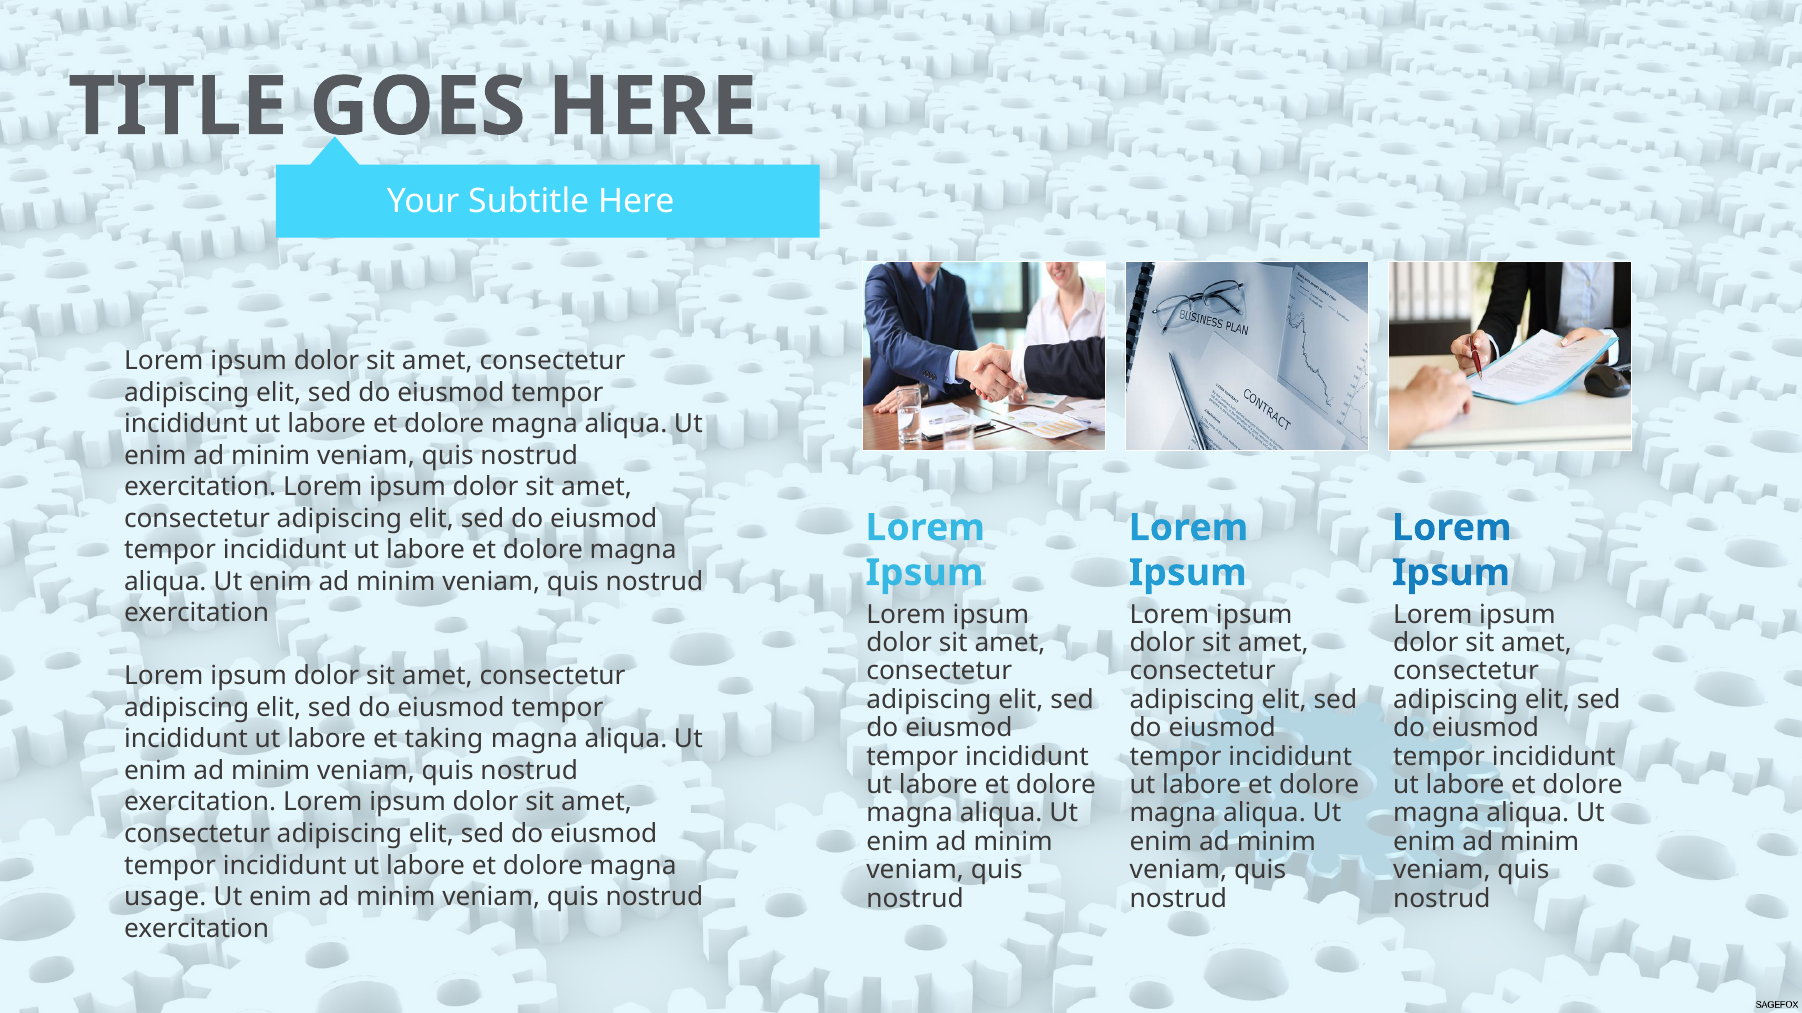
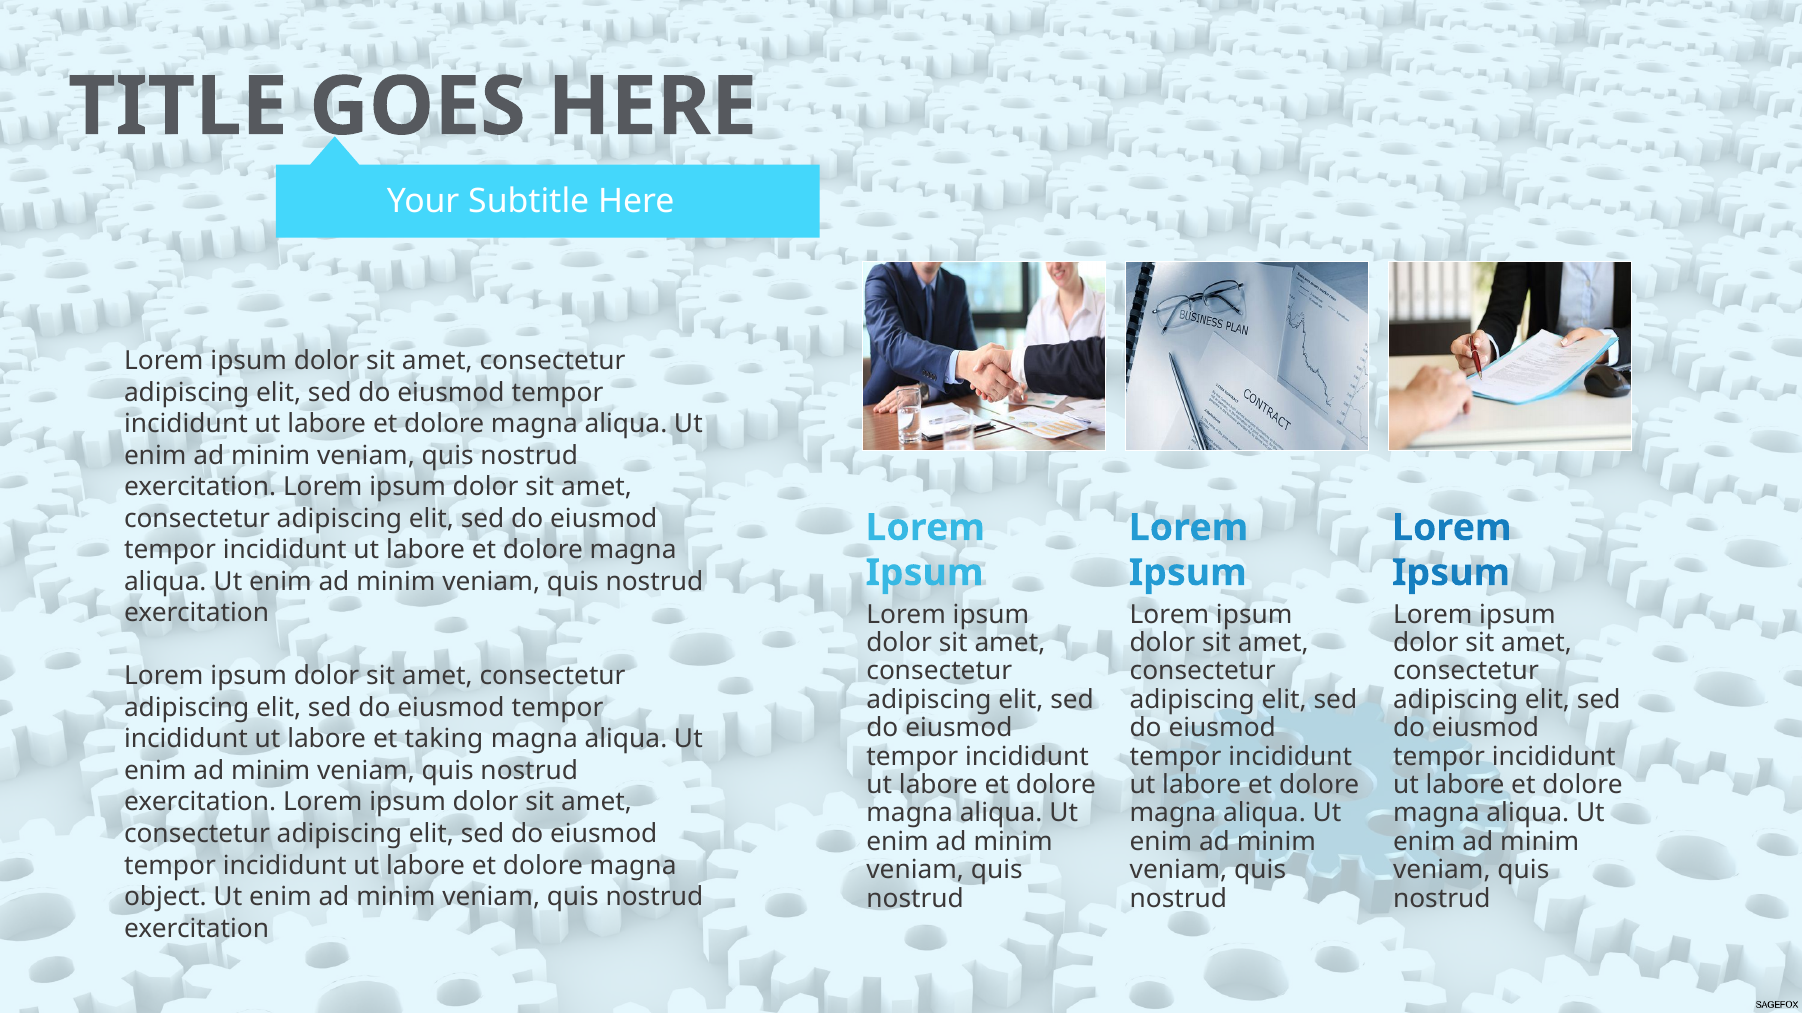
usage: usage -> object
